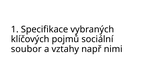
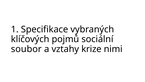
např: např -> krize
